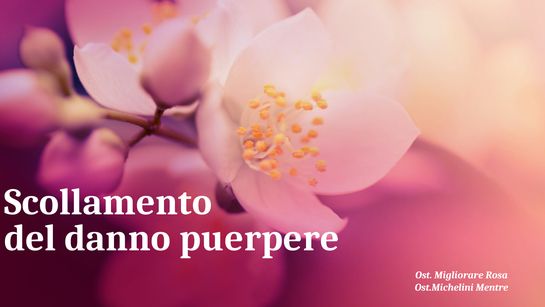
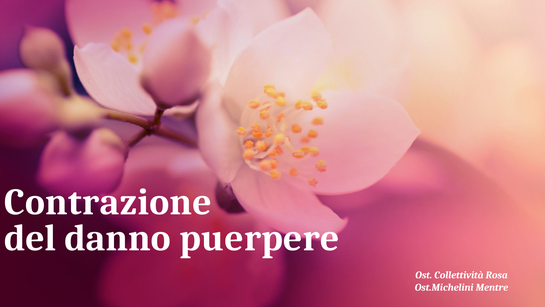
Scollamento: Scollamento -> Contrazione
Migliorare: Migliorare -> Collettività
